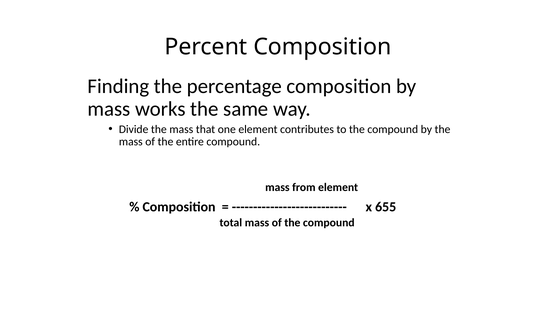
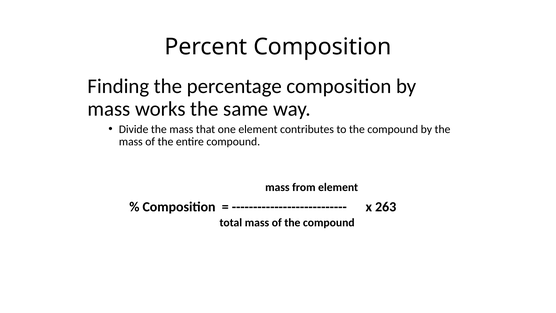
655: 655 -> 263
